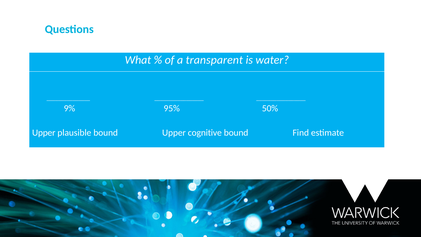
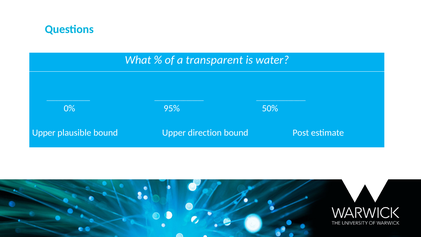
9%: 9% -> 0%
cognitive: cognitive -> direction
Find: Find -> Post
